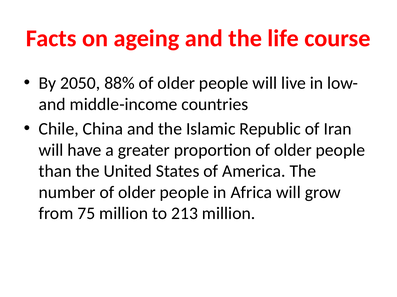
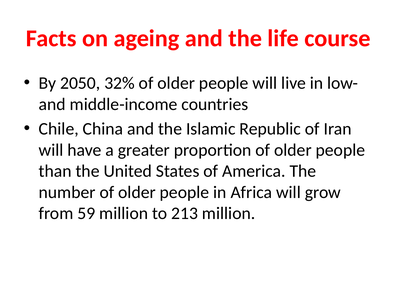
88%: 88% -> 32%
75: 75 -> 59
